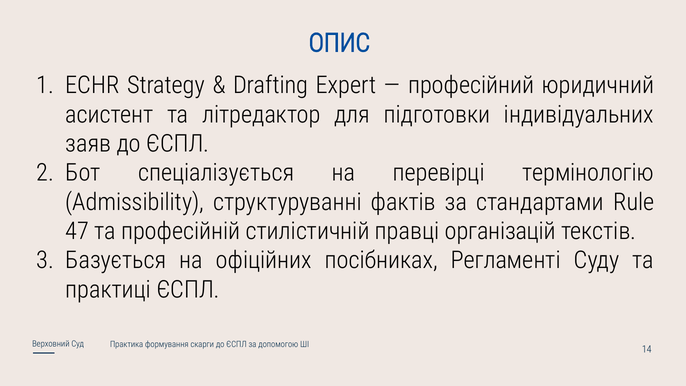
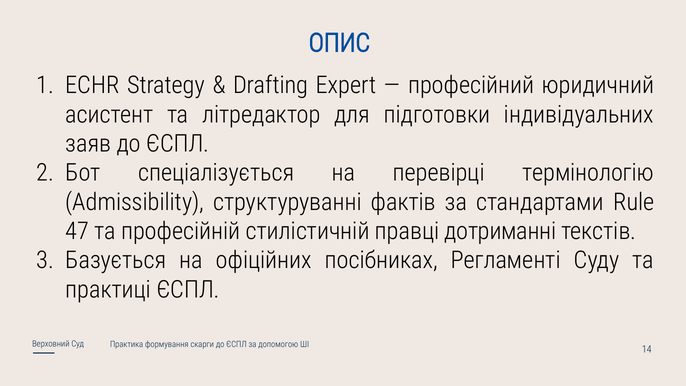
організацій: організацій -> дотриманні
